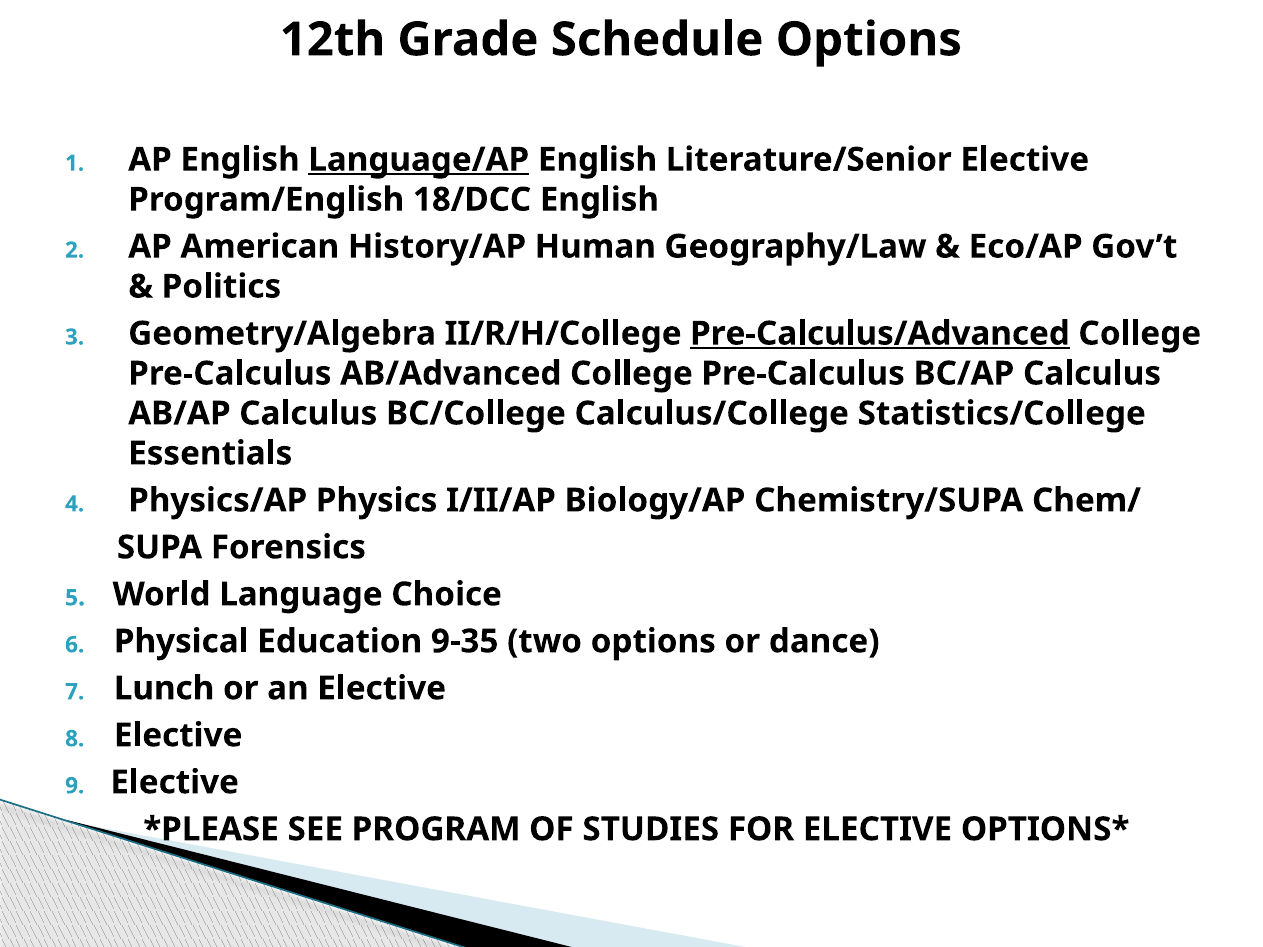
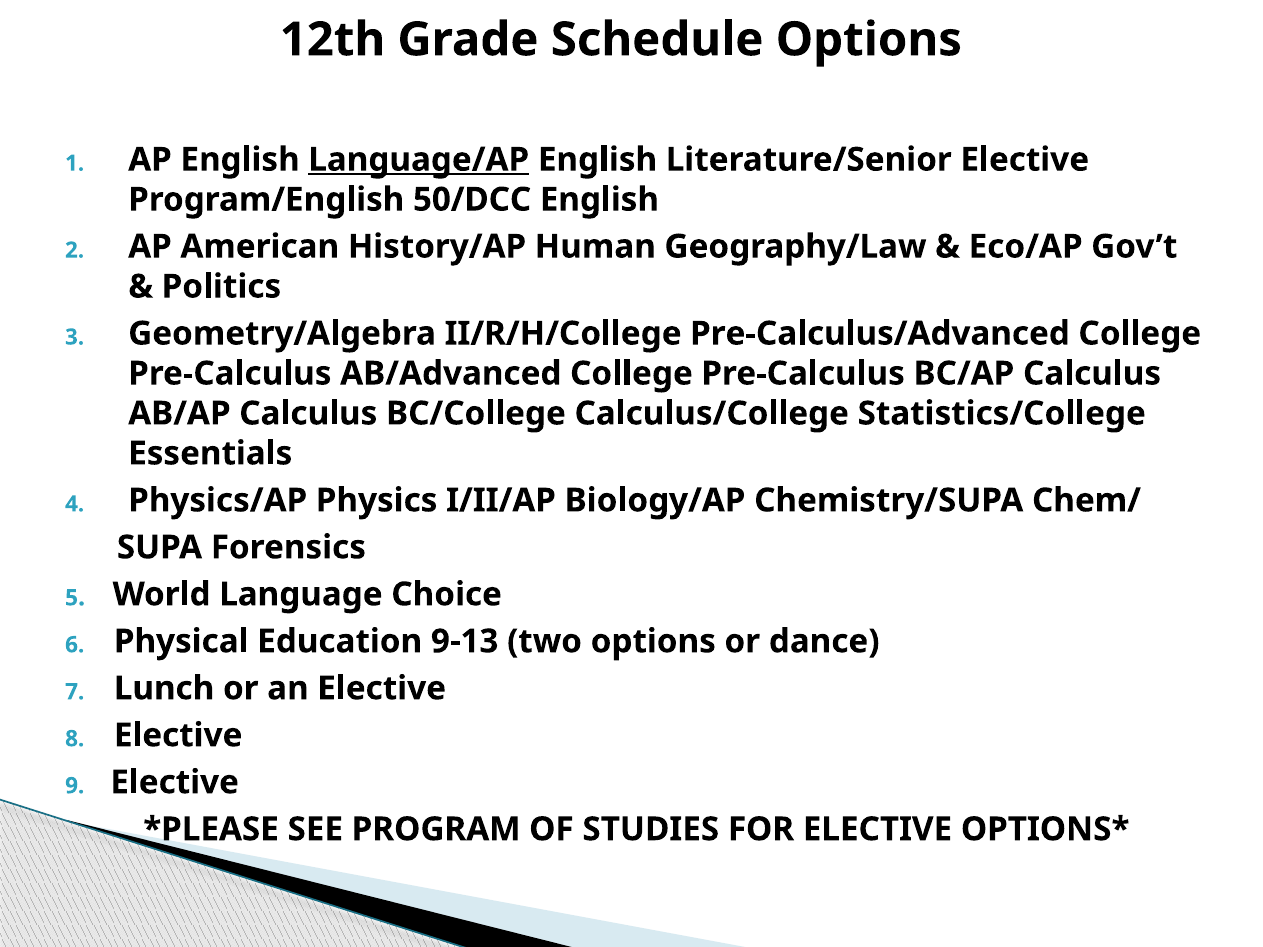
18/DCC: 18/DCC -> 50/DCC
Pre-Calculus/Advanced underline: present -> none
9-35: 9-35 -> 9-13
